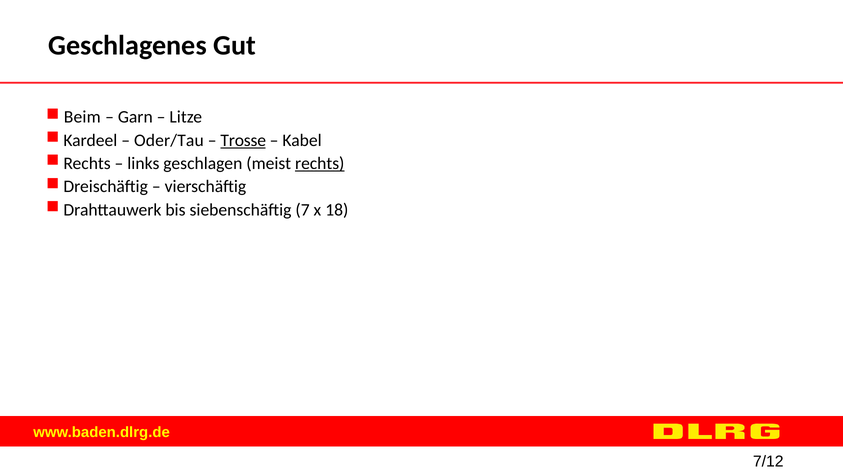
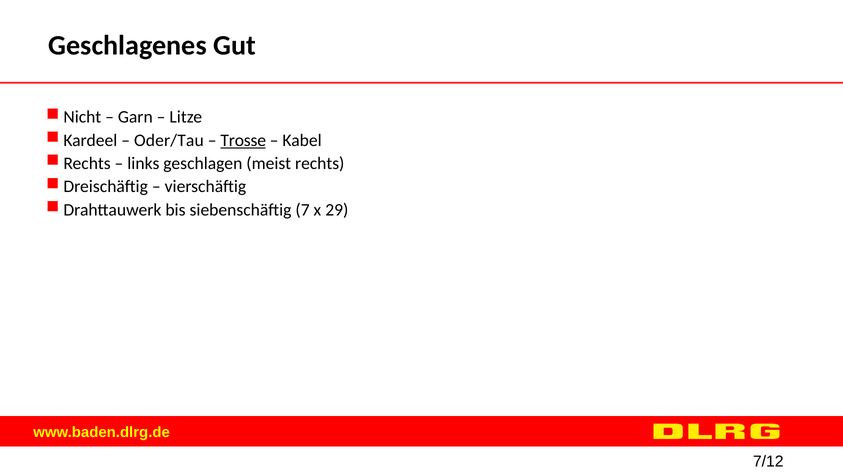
Beim: Beim -> Nicht
rechts at (320, 163) underline: present -> none
18: 18 -> 29
